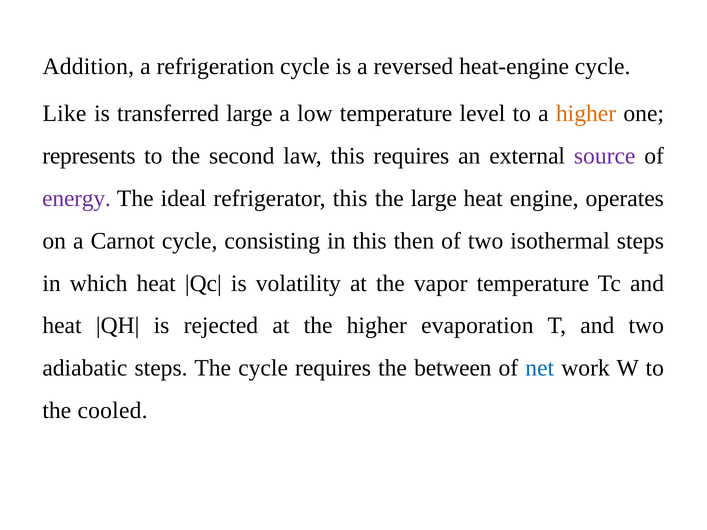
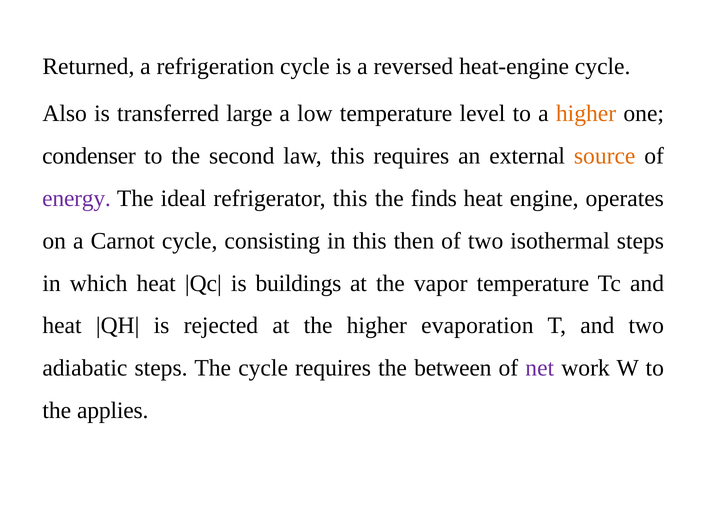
Addition: Addition -> Returned
Like: Like -> Also
represents: represents -> condenser
source colour: purple -> orange
the large: large -> finds
volatility: volatility -> buildings
net colour: blue -> purple
cooled: cooled -> applies
